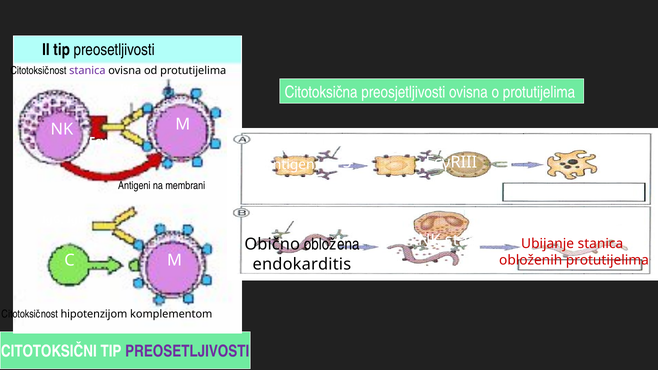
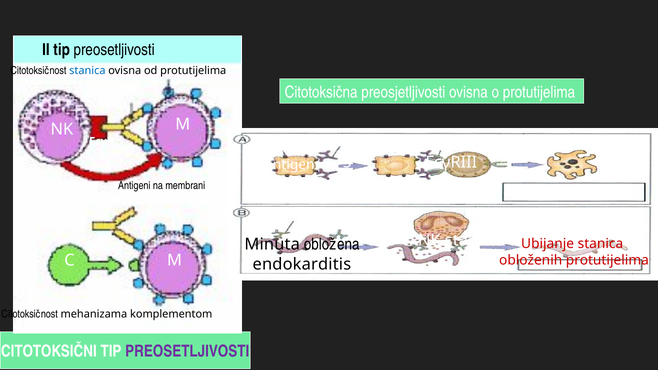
stanica at (87, 71) colour: purple -> blue
Obično: Obično -> Minuta
hipotenzijom: hipotenzijom -> mehanizama
